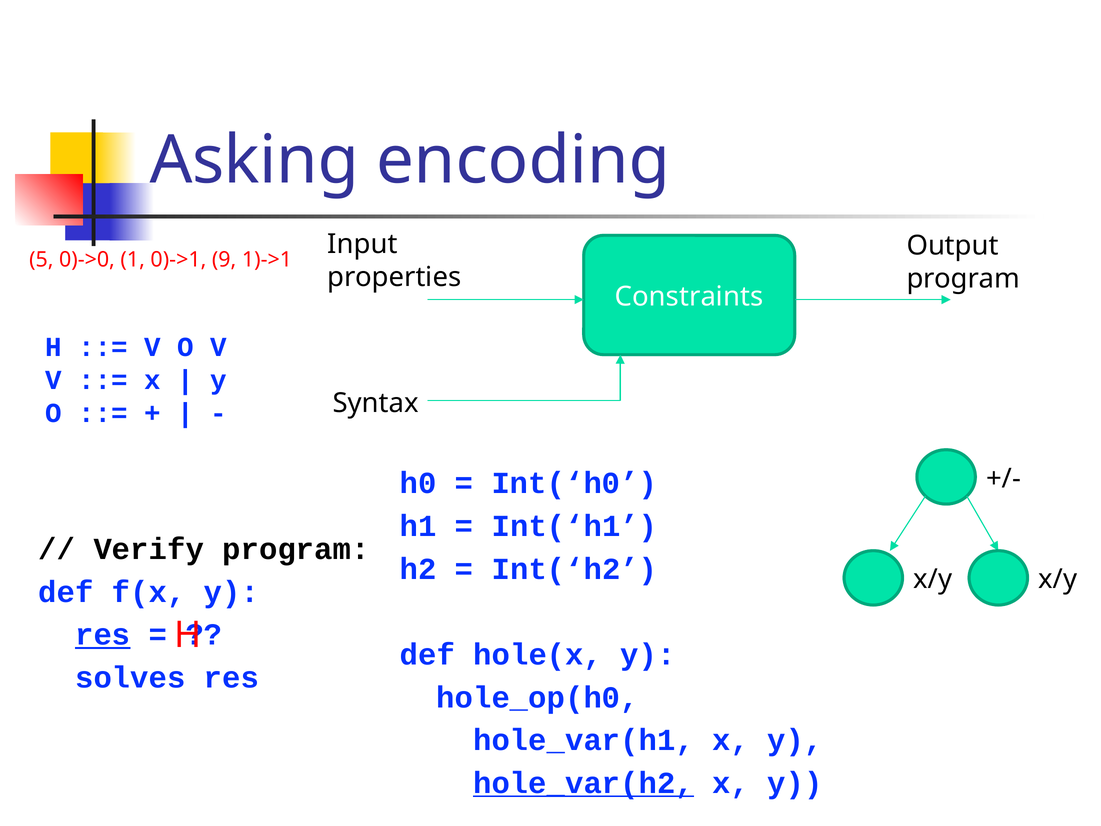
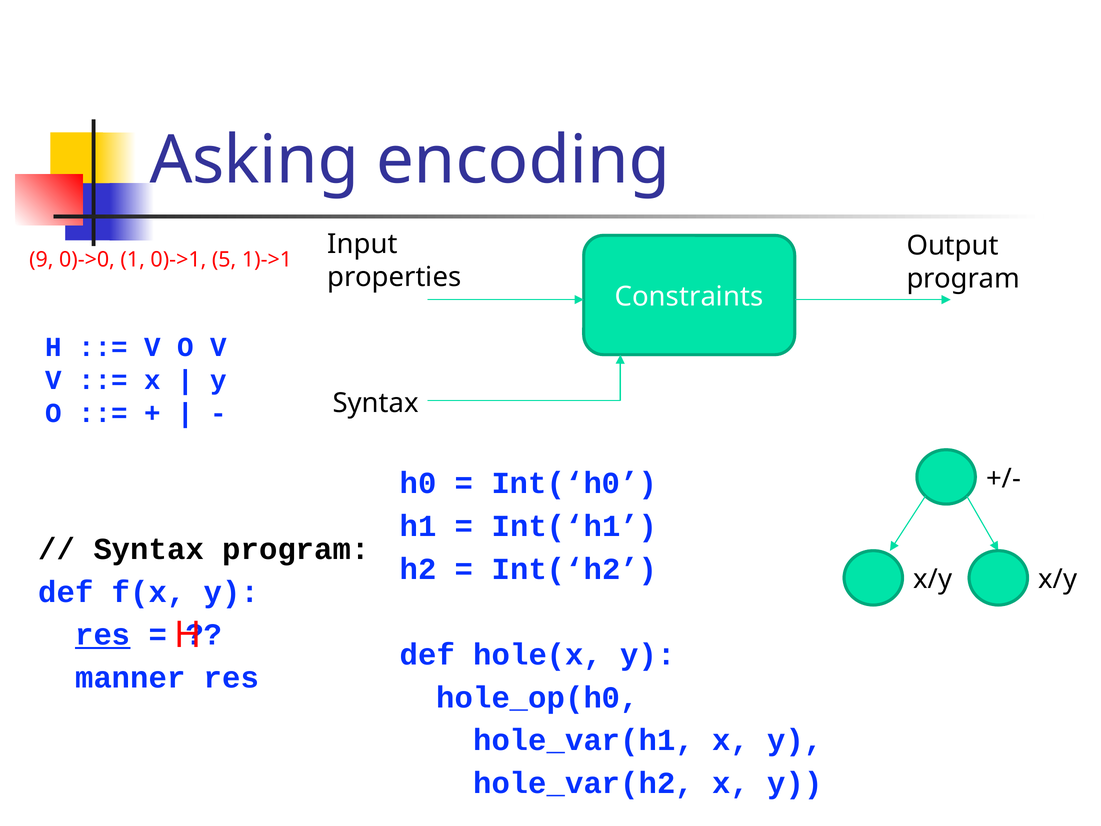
5: 5 -> 9
9: 9 -> 5
Verify at (149, 549): Verify -> Syntax
solves: solves -> manner
hole_var(h2 underline: present -> none
